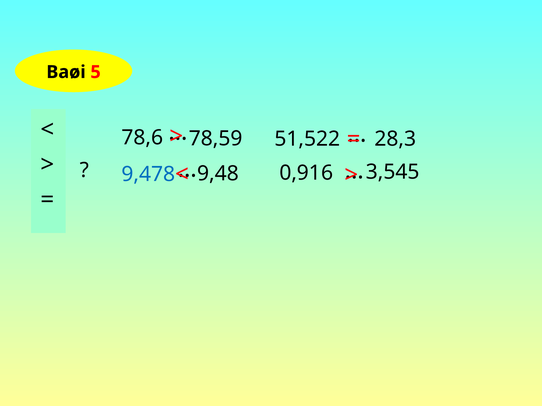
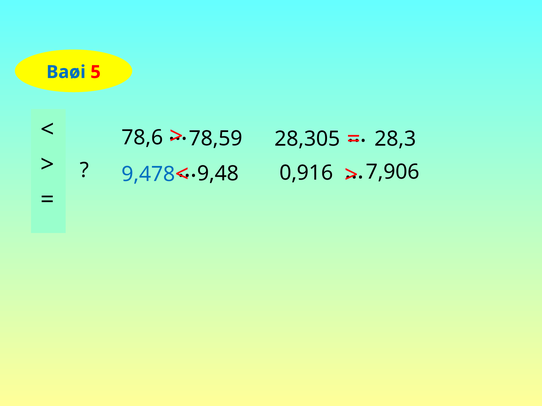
Baøi colour: black -> blue
51,522: 51,522 -> 28,305
3,545: 3,545 -> 7,906
